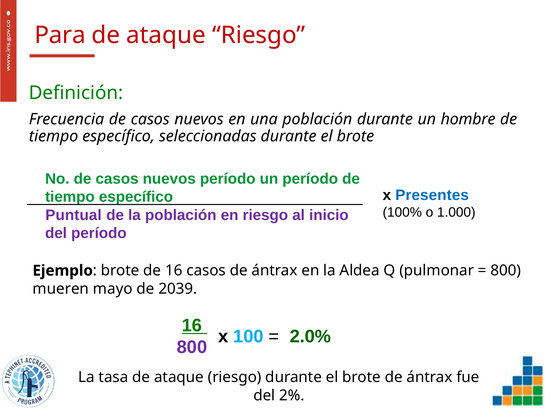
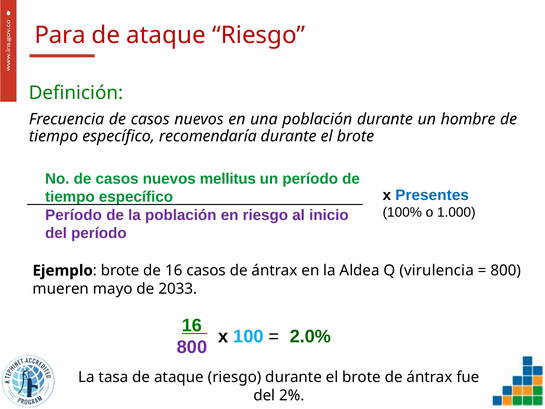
seleccionadas: seleccionadas -> recomendaría
nuevos período: período -> mellitus
Puntual at (73, 215): Puntual -> Período
pulmonar: pulmonar -> virulencia
2039: 2039 -> 2033
